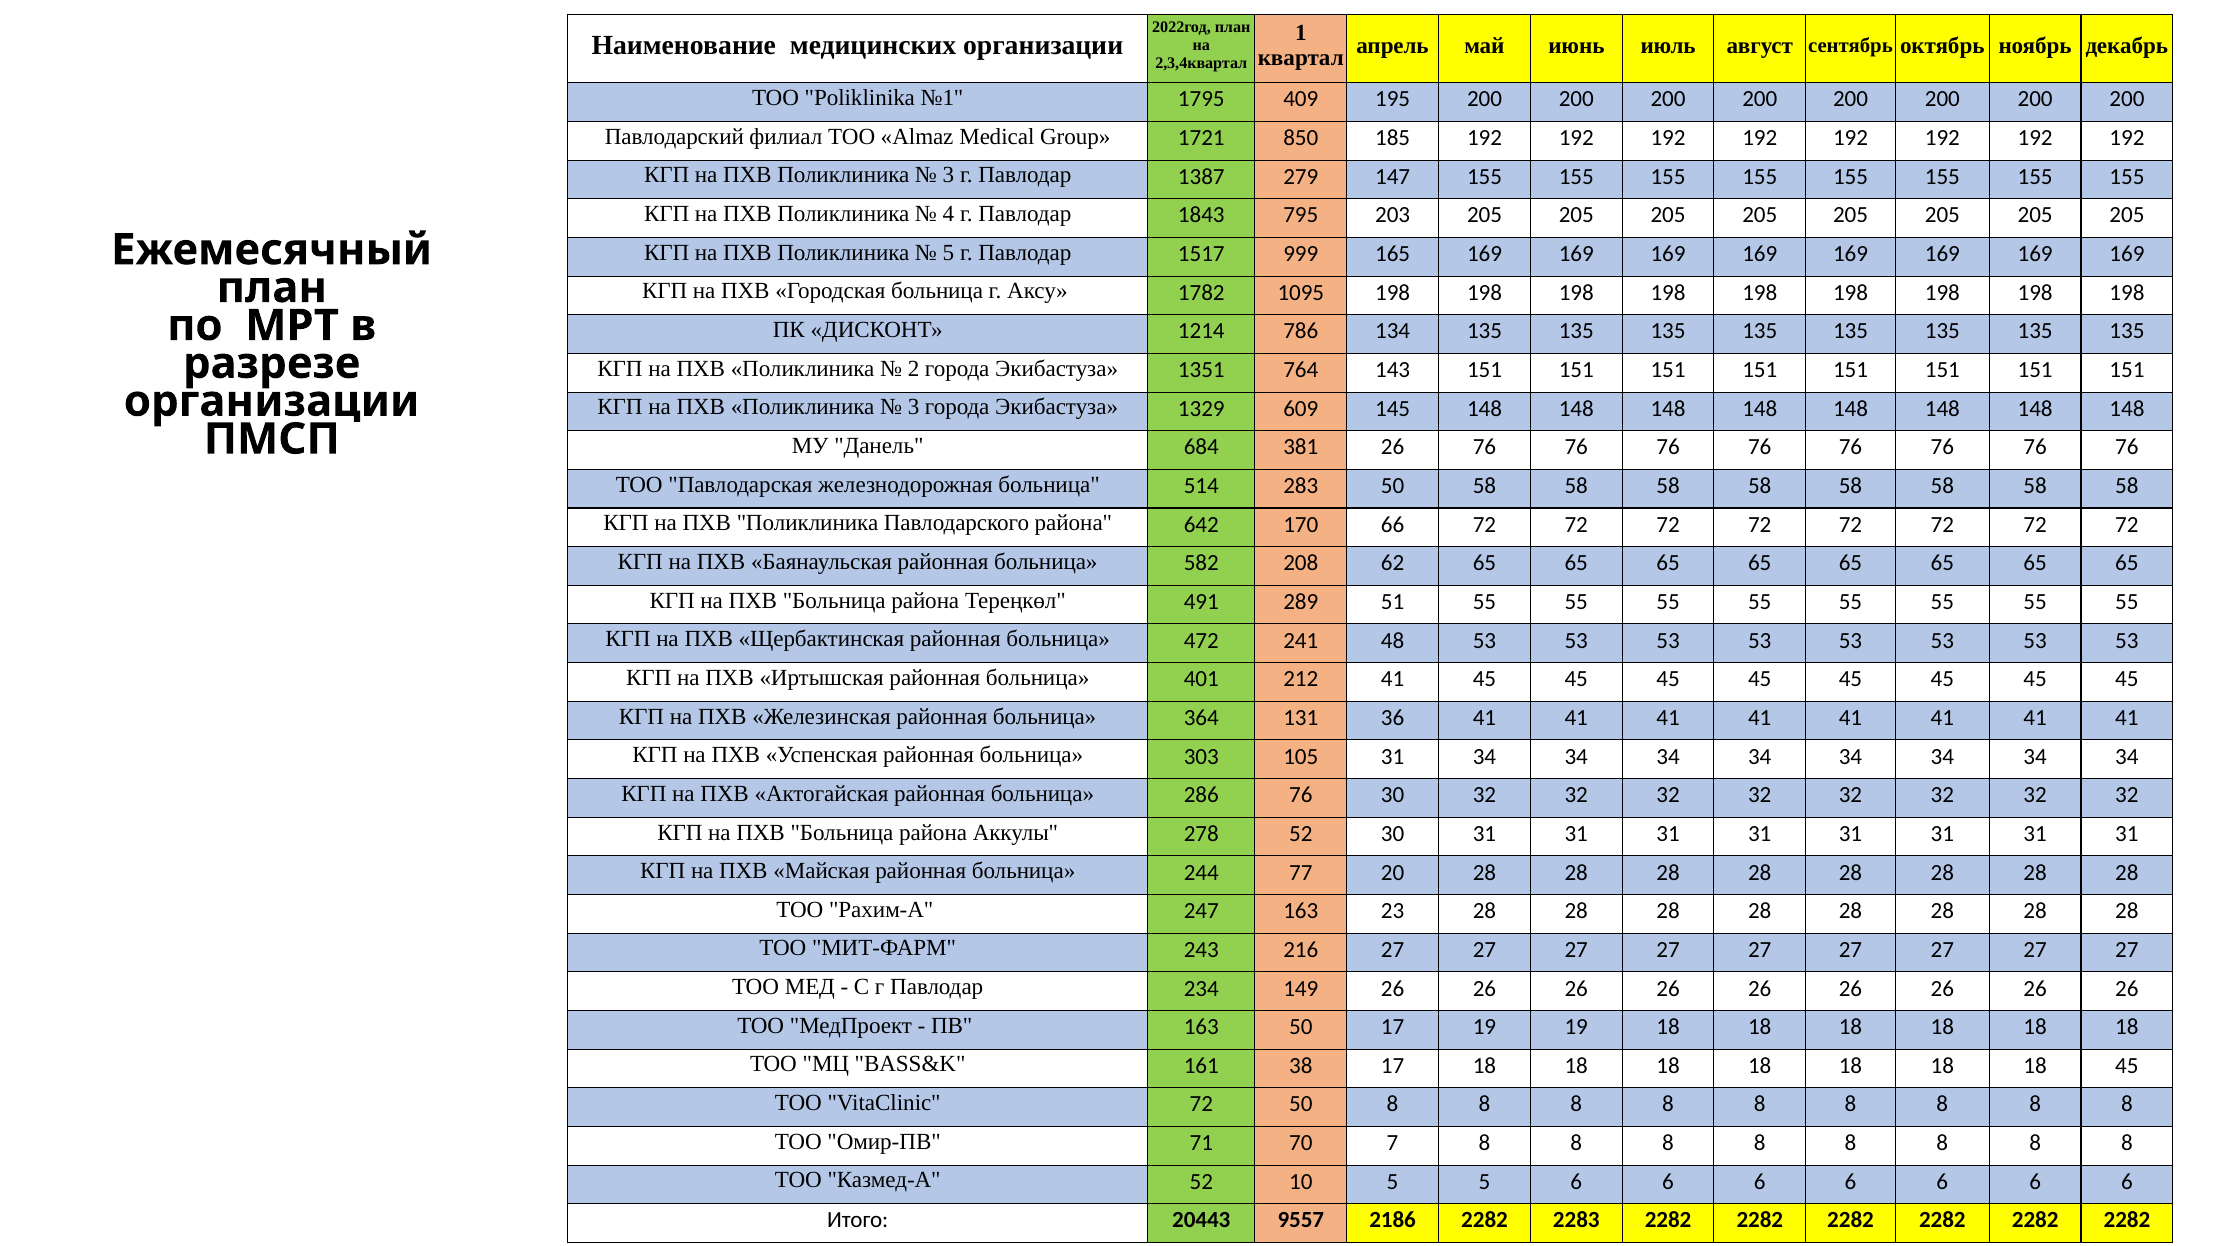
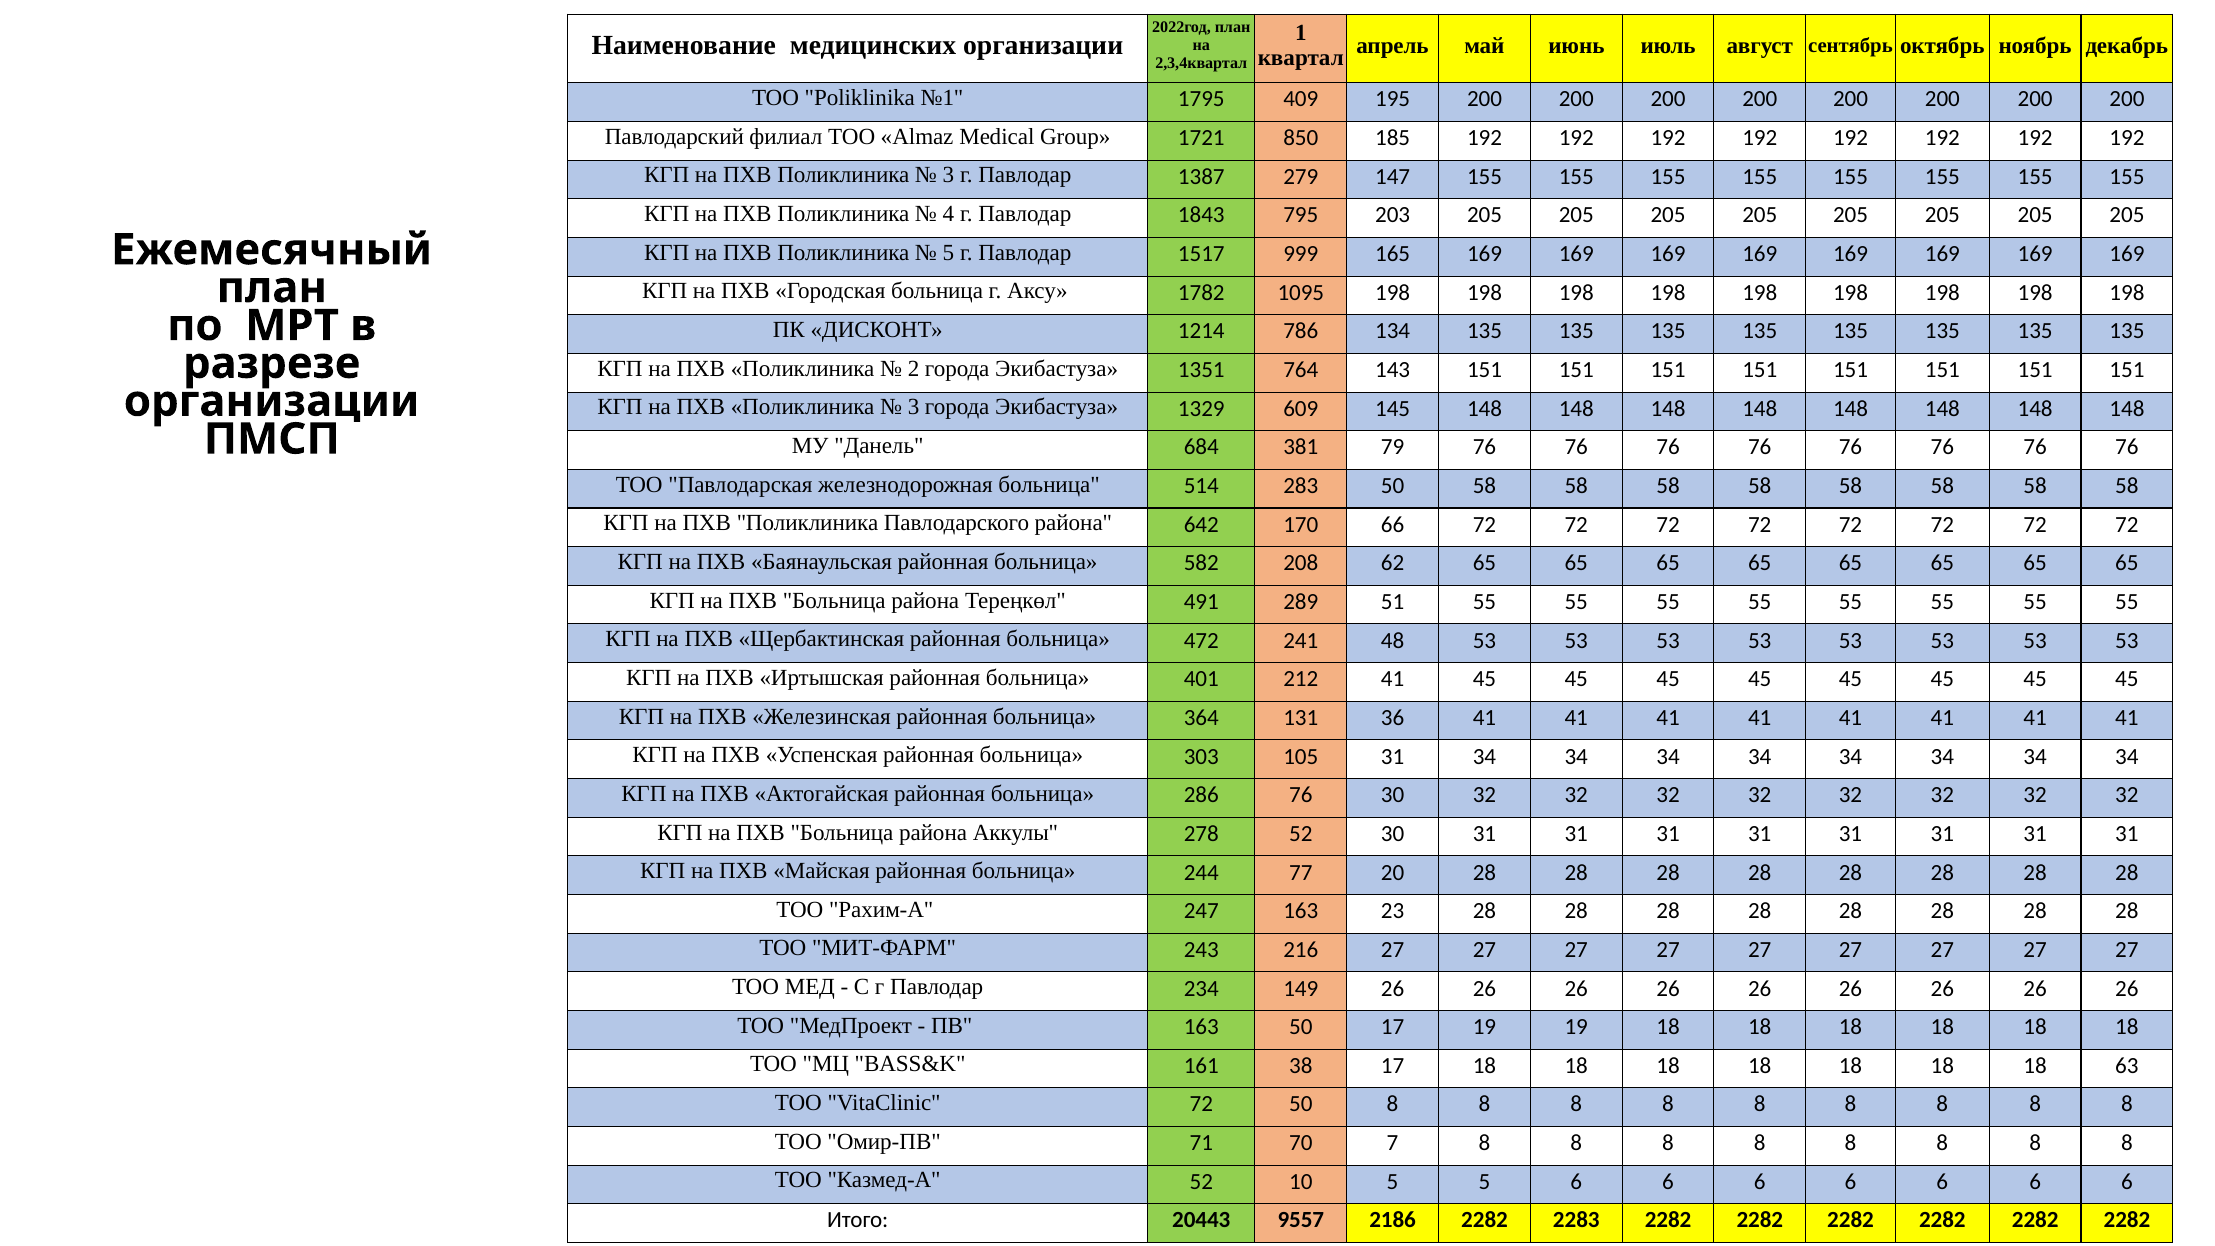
381 26: 26 -> 79
18 45: 45 -> 63
